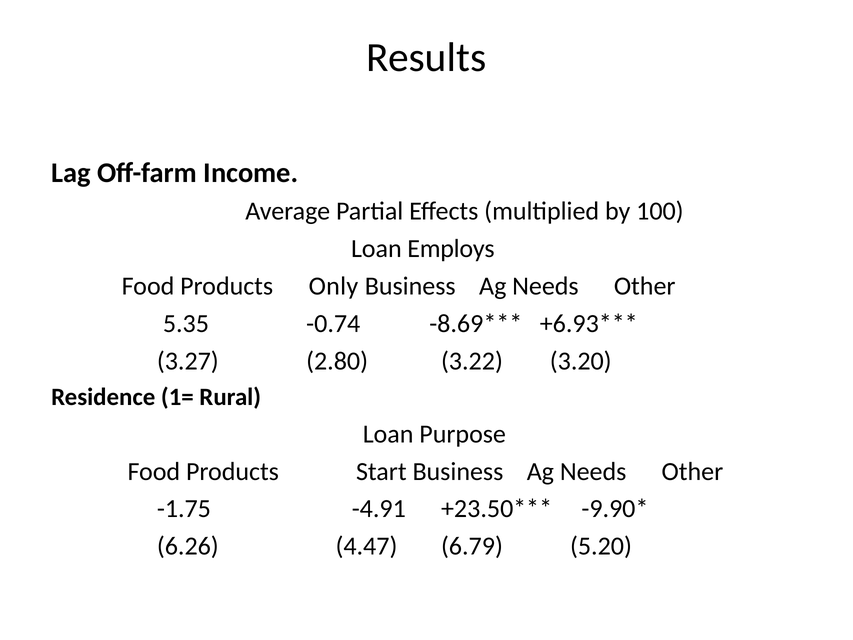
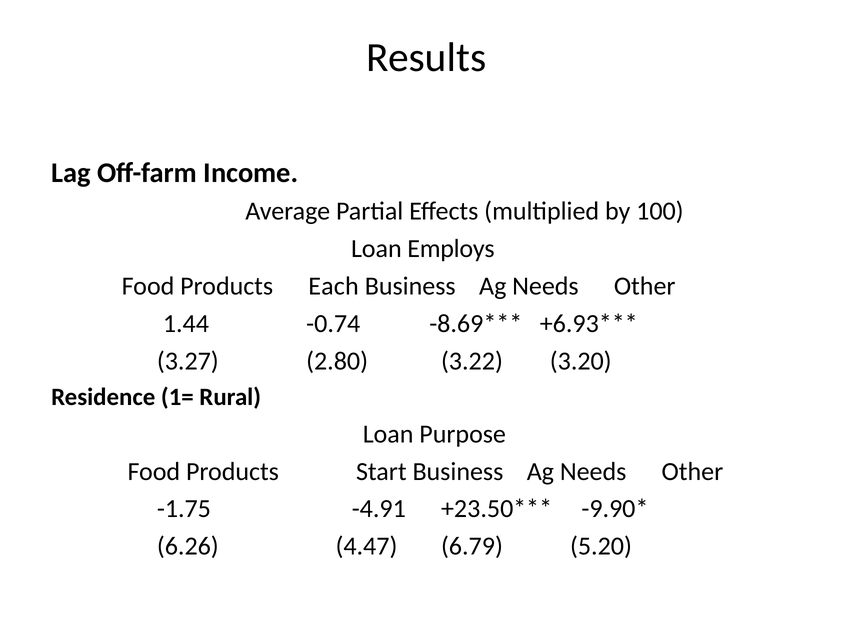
Only: Only -> Each
5.35: 5.35 -> 1.44
